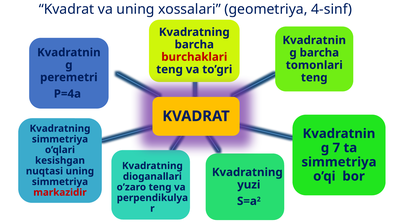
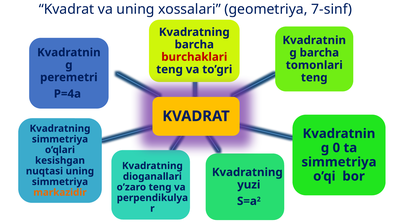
4-sinf: 4-sinf -> 7-sinf
7: 7 -> 0
markazidir colour: red -> orange
